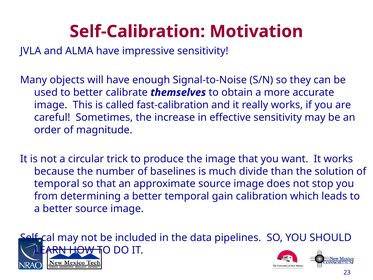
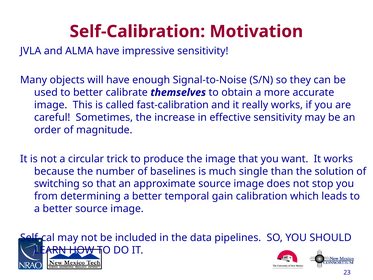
divide: divide -> single
temporal at (57, 184): temporal -> switching
